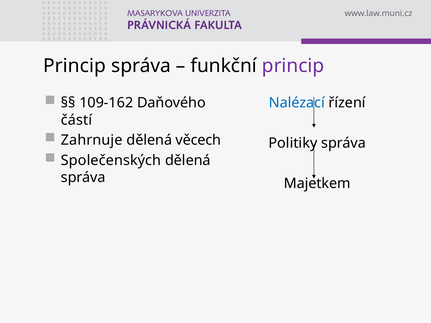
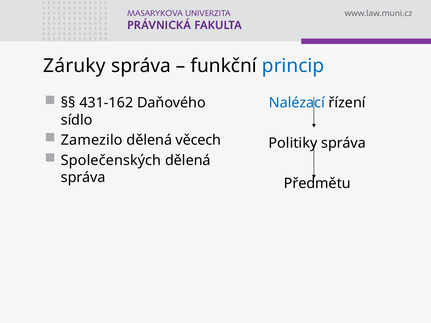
Princip at (75, 66): Princip -> Záruky
princip at (293, 66) colour: purple -> blue
109-162: 109-162 -> 431-162
částí: částí -> sídlo
Zahrnuje: Zahrnuje -> Zamezilo
Majetkem: Majetkem -> Předmětu
